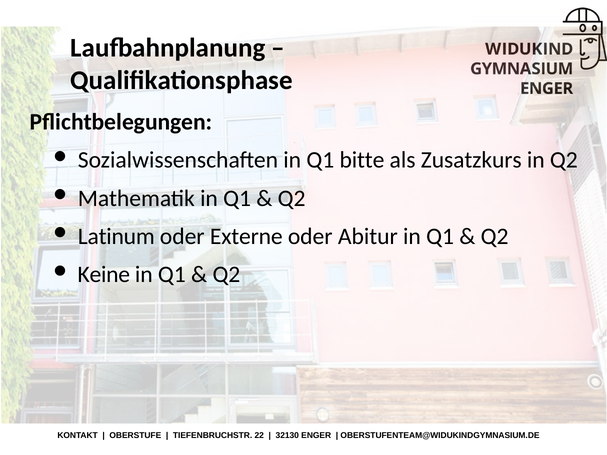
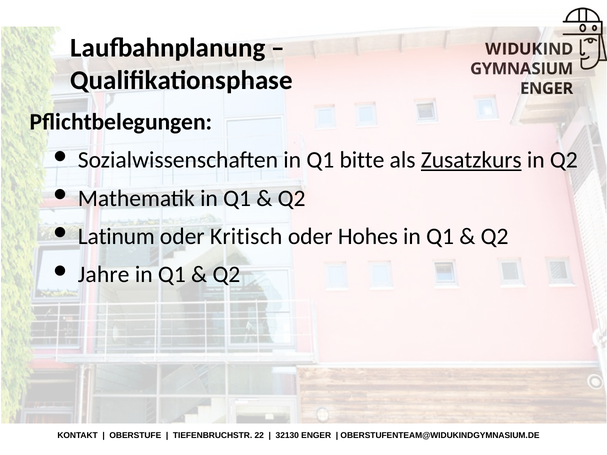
Zusatzkurs underline: none -> present
Externe: Externe -> Kritisch
Abitur: Abitur -> Hohes
Keine: Keine -> Jahre
